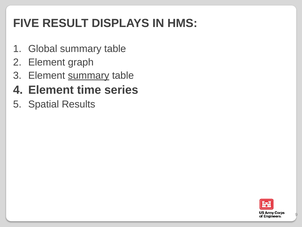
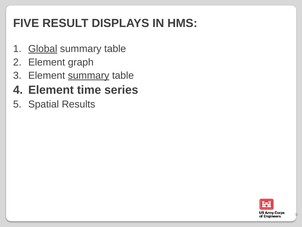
Global underline: none -> present
